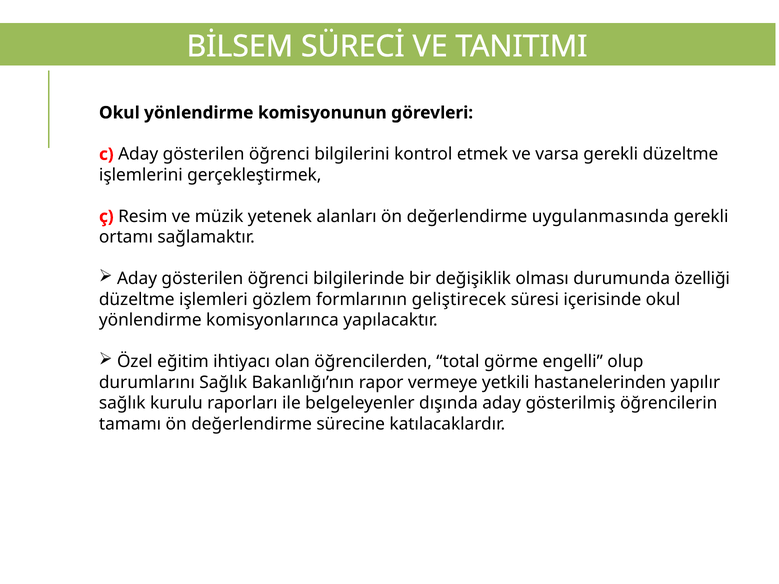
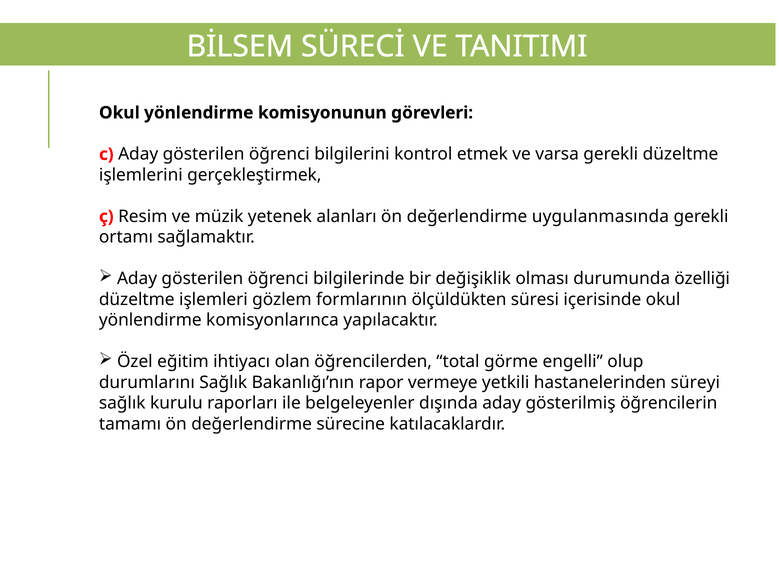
geliştirecek: geliştirecek -> ölçüldükten
yapılır: yapılır -> süreyi
